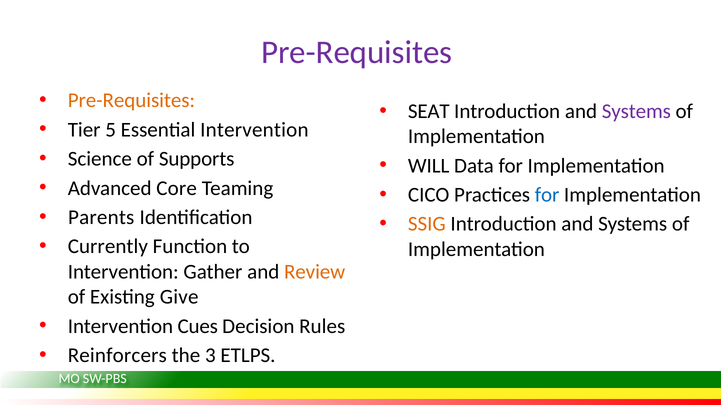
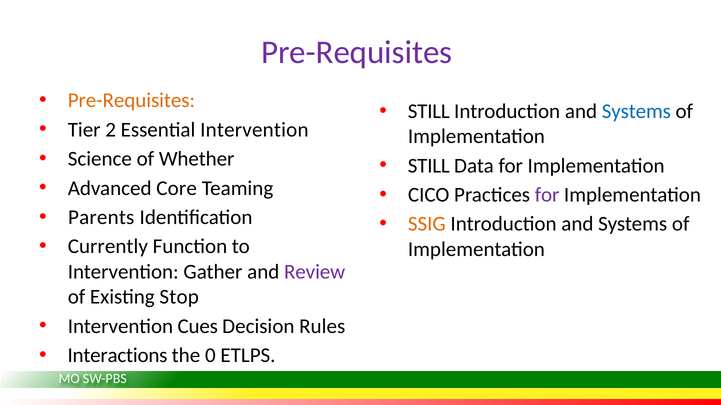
SEAT at (429, 111): SEAT -> STILL
Systems at (636, 111) colour: purple -> blue
5: 5 -> 2
Supports: Supports -> Whether
WILL at (429, 166): WILL -> STILL
for at (547, 195) colour: blue -> purple
Review colour: orange -> purple
Give: Give -> Stop
Reinforcers: Reinforcers -> Interactions
3: 3 -> 0
